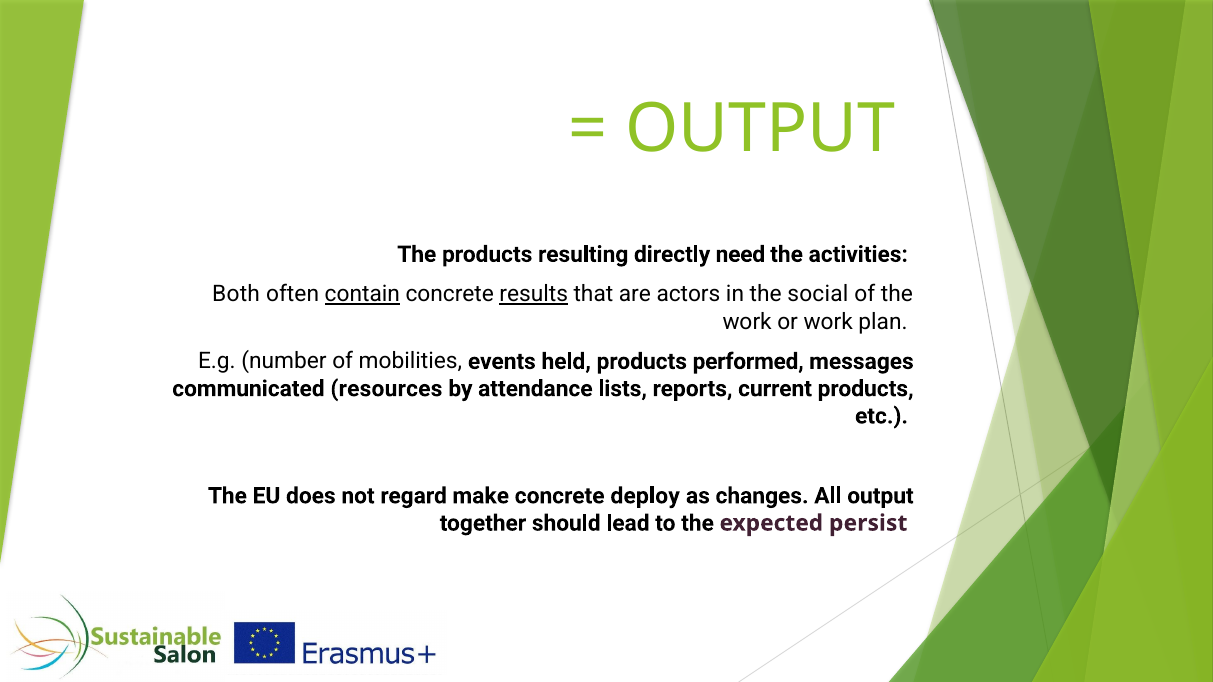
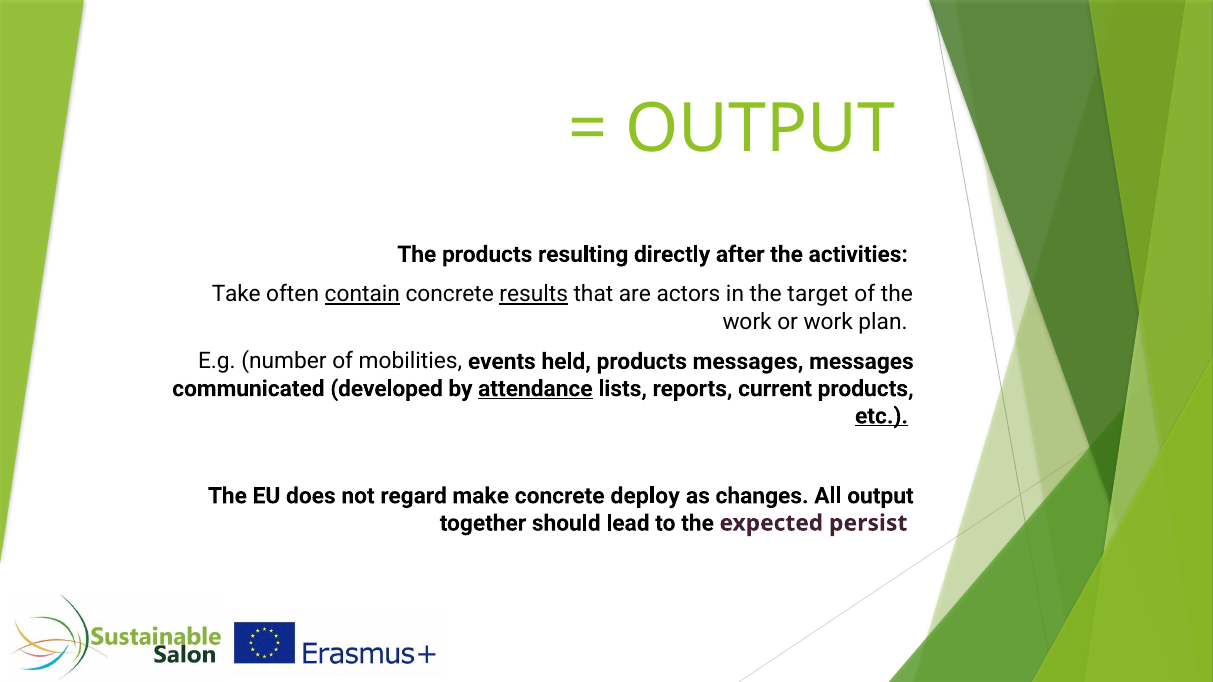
need: need -> after
Both: Both -> Take
social: social -> target
products performed: performed -> messages
resources: resources -> developed
attendance underline: none -> present
etc underline: none -> present
